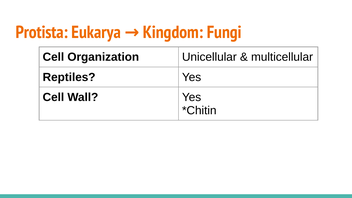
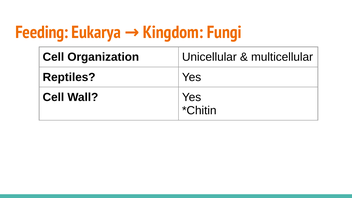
Protista: Protista -> Feeding
